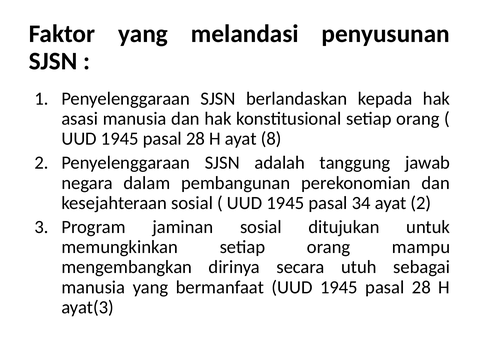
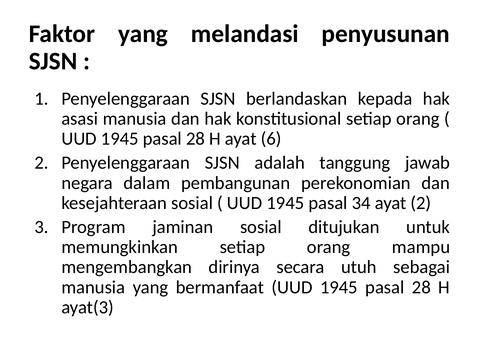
8: 8 -> 6
